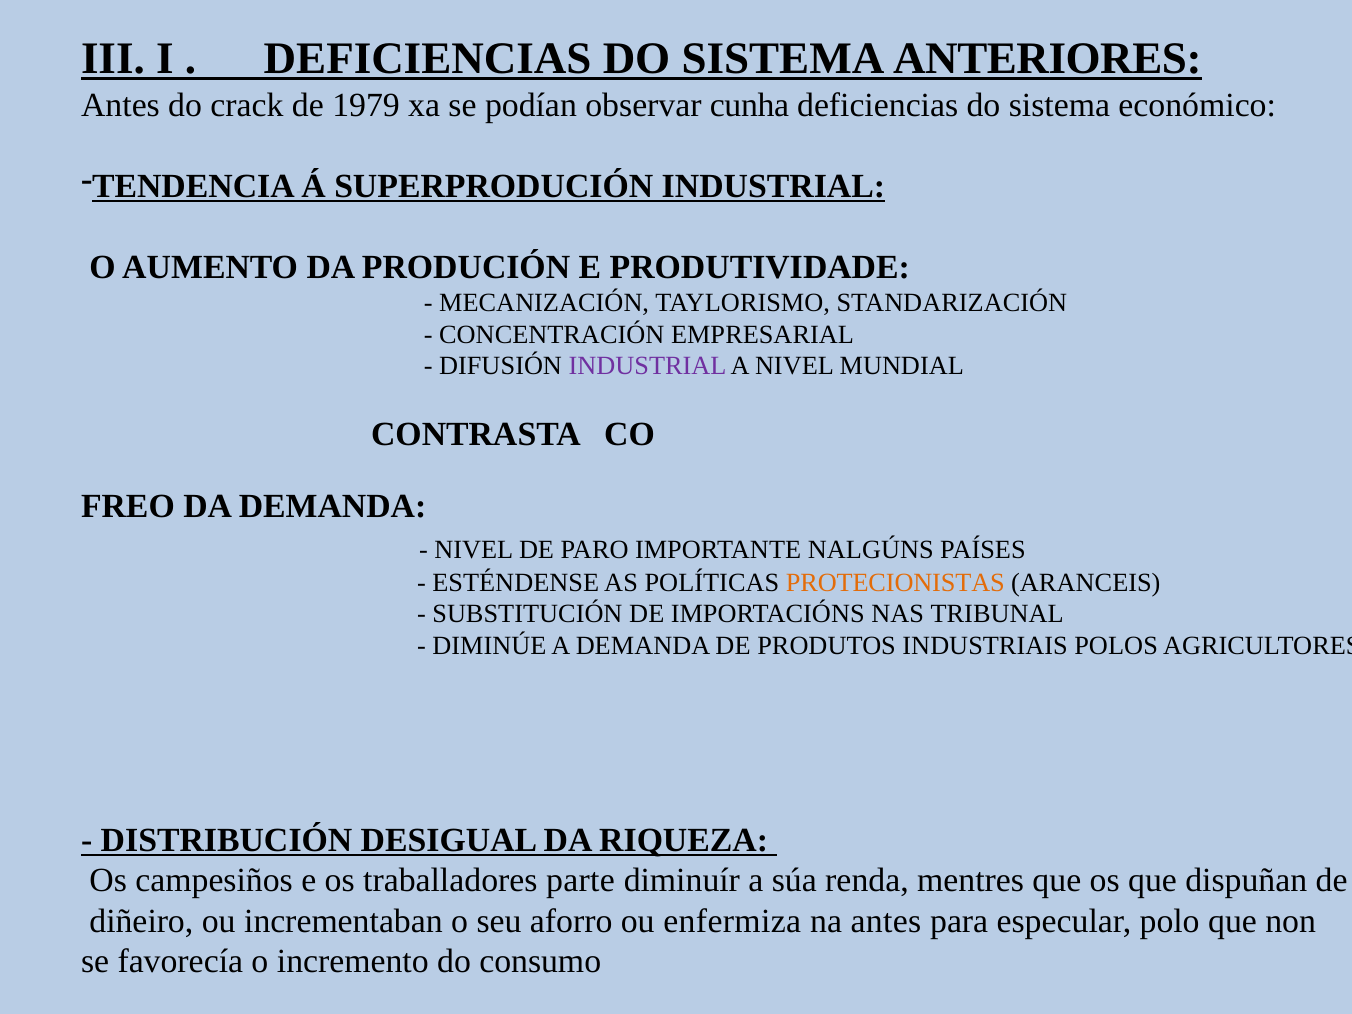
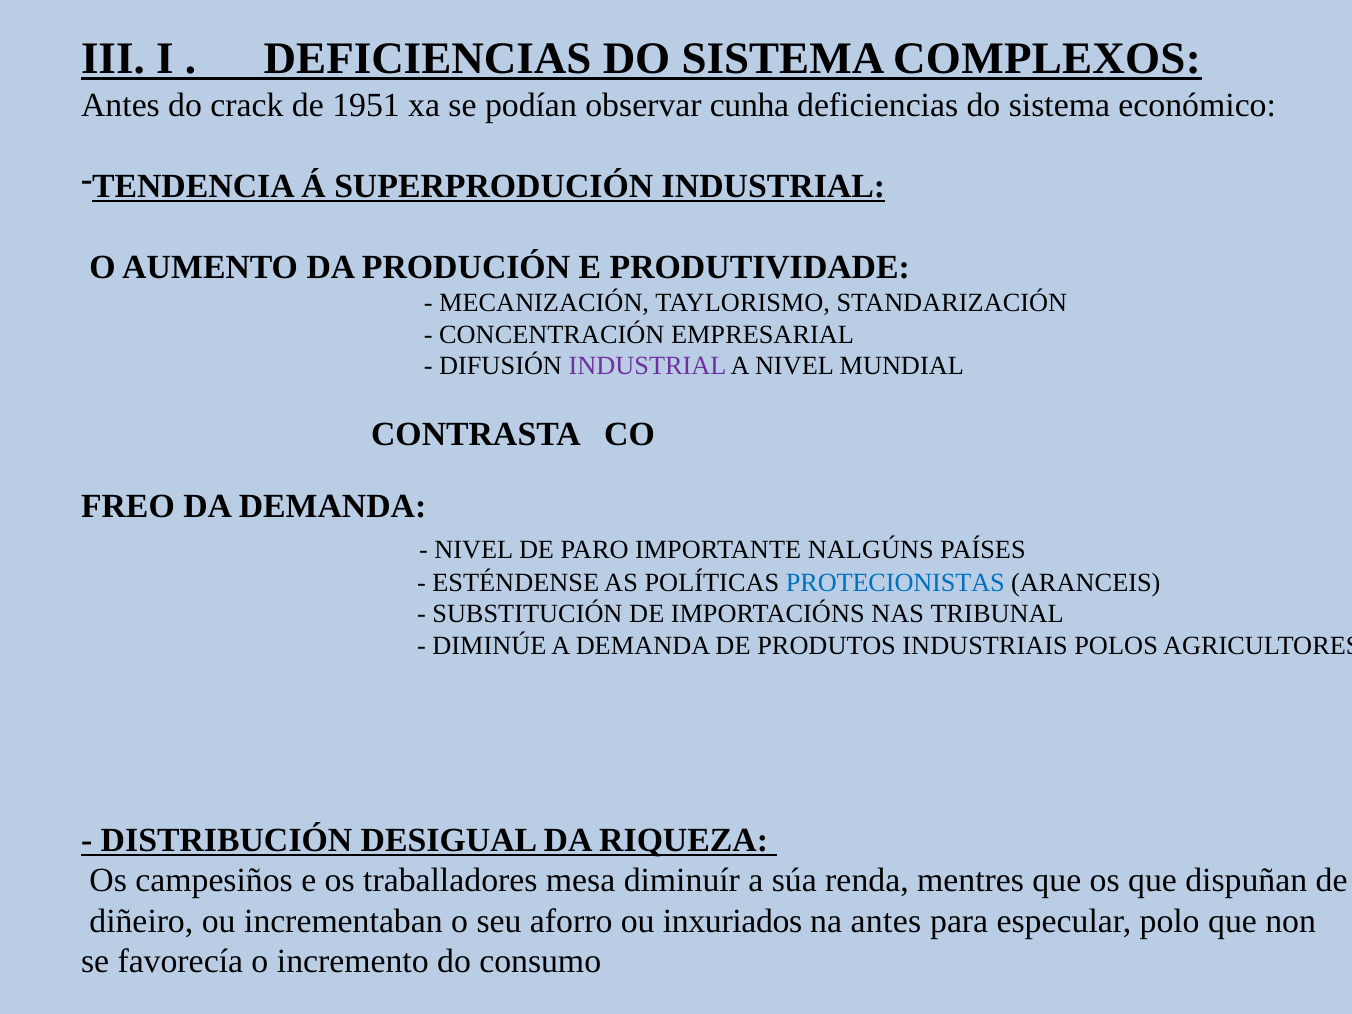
ANTERIORES: ANTERIORES -> COMPLEXOS
1979: 1979 -> 1951
PROTECIONISTAS colour: orange -> blue
parte: parte -> mesa
enfermiza: enfermiza -> inxuriados
